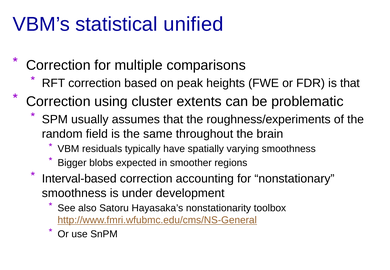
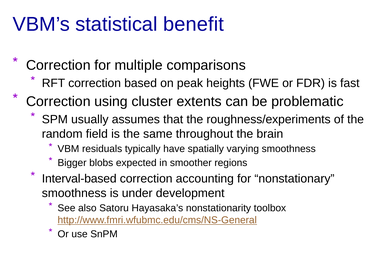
unified: unified -> benefit
is that: that -> fast
